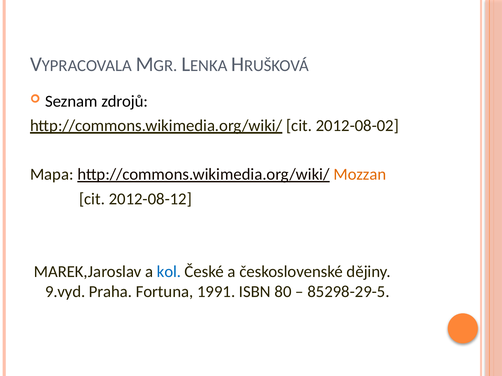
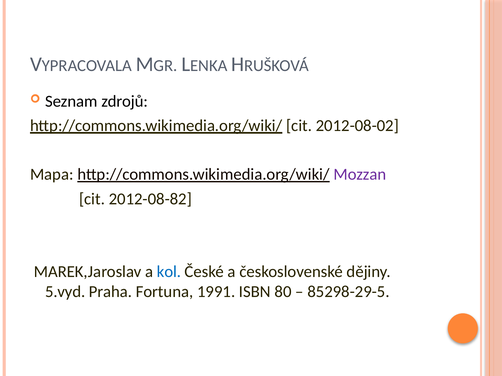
Mozzan colour: orange -> purple
2012-08-12: 2012-08-12 -> 2012-08-82
9.vyd: 9.vyd -> 5.vyd
